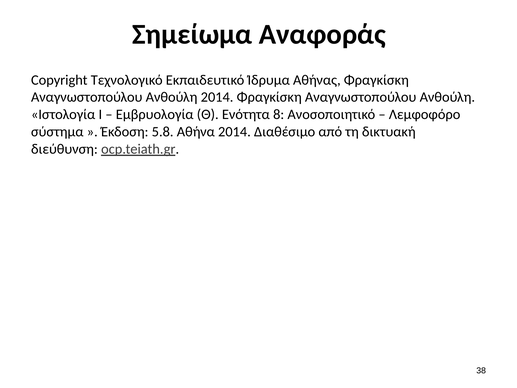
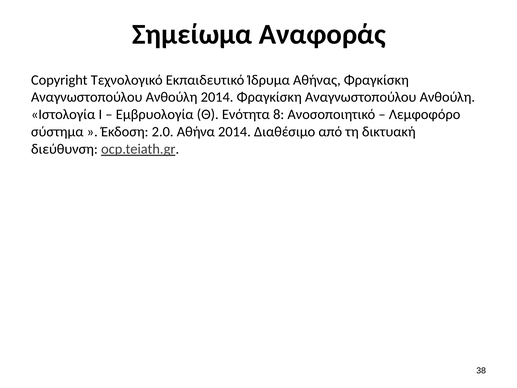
5.8: 5.8 -> 2.0
